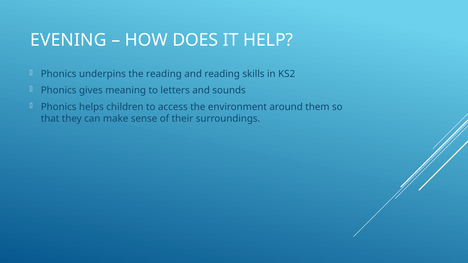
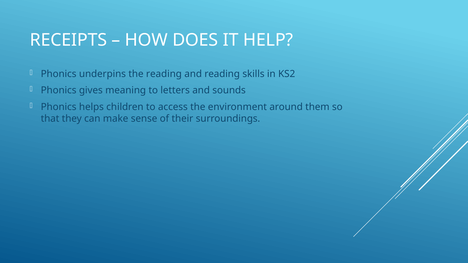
EVENING: EVENING -> RECEIPTS
